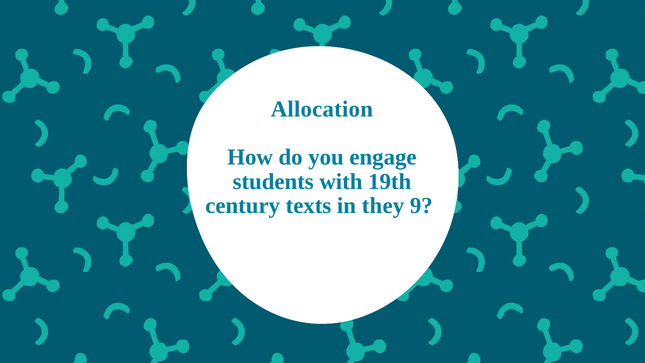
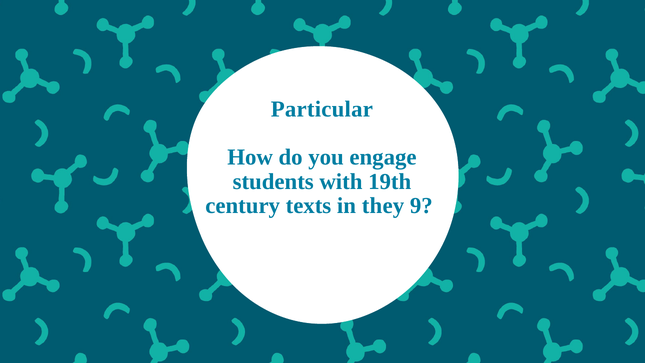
Allocation: Allocation -> Particular
